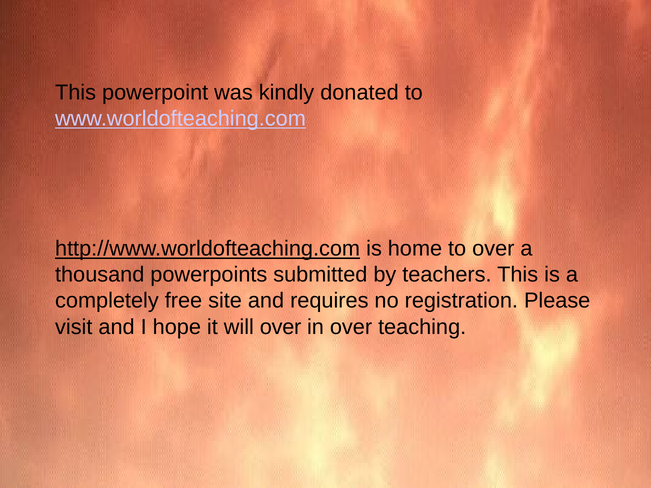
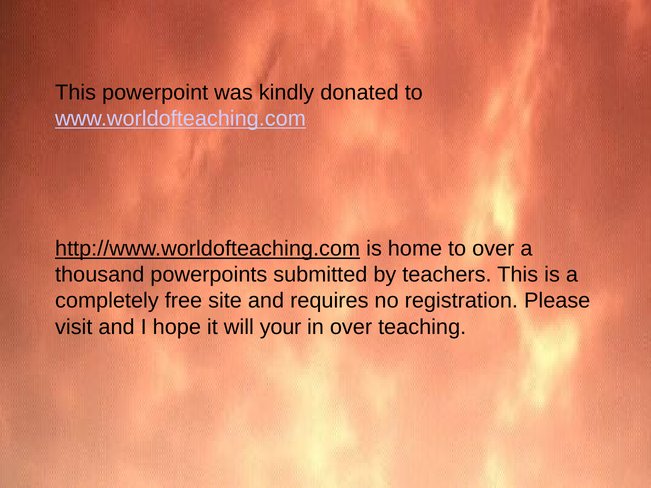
will over: over -> your
